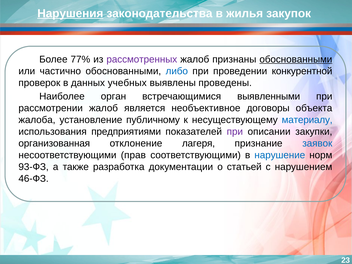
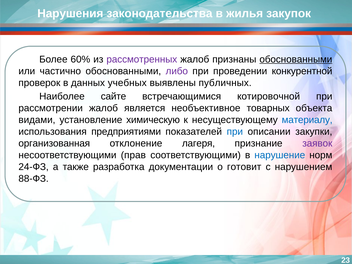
Нарушения underline: present -> none
77%: 77% -> 60%
либо colour: blue -> purple
проведены: проведены -> публичных
орган: орган -> сайте
выявленными: выявленными -> котировочной
договоры: договоры -> товарных
жалоба: жалоба -> видами
публичному: публичному -> химическую
при at (235, 132) colour: purple -> blue
заявок colour: blue -> purple
93-ФЗ: 93-ФЗ -> 24-ФЗ
статьей: статьей -> готовит
46-ФЗ: 46-ФЗ -> 88-ФЗ
